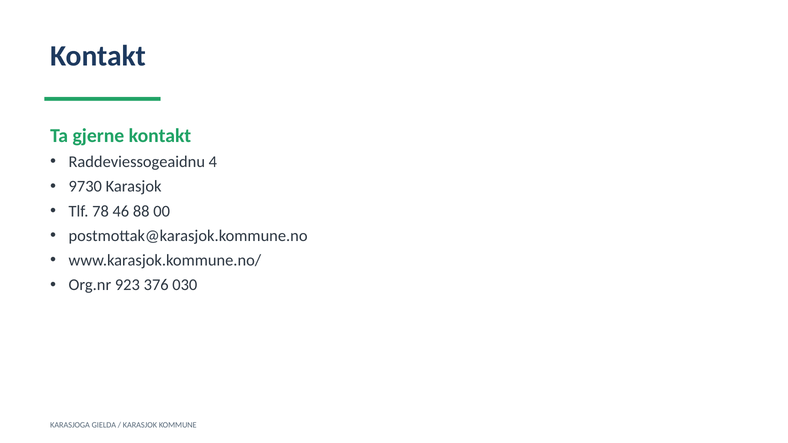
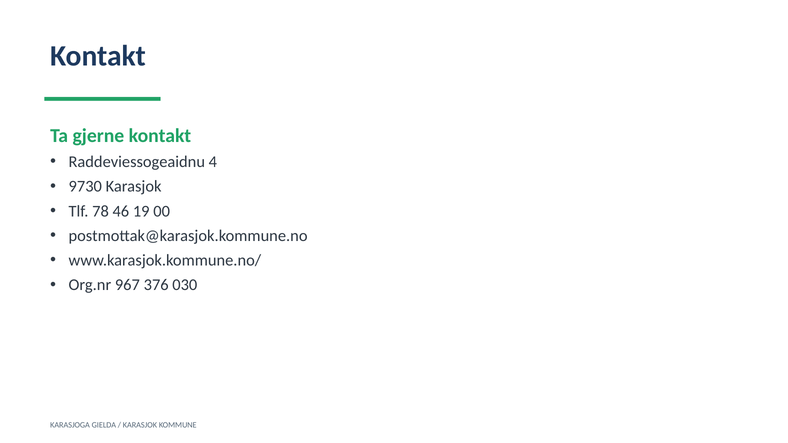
88: 88 -> 19
923: 923 -> 967
